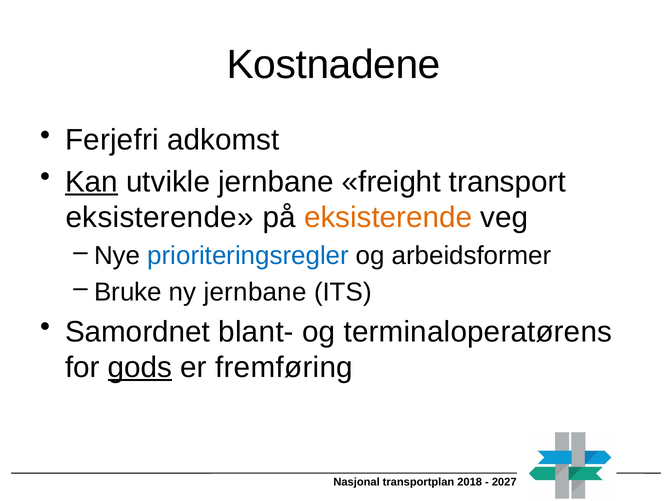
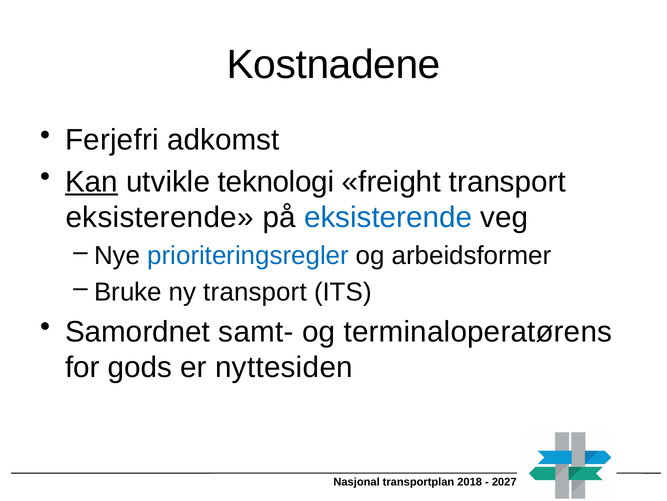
utvikle jernbane: jernbane -> teknologi
eksisterende at (388, 217) colour: orange -> blue
ny jernbane: jernbane -> transport
blant-: blant- -> samt-
gods underline: present -> none
fremføring: fremføring -> nyttesiden
